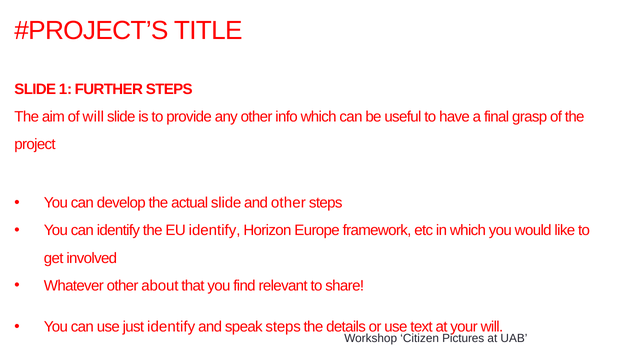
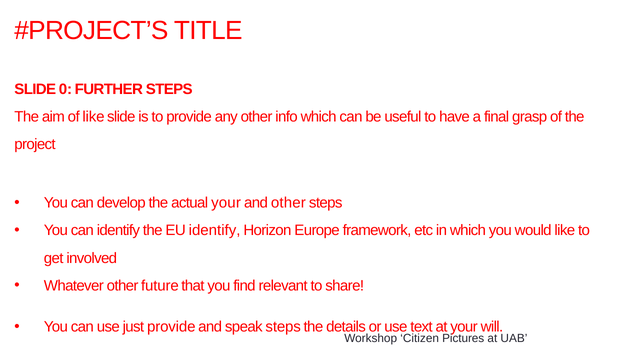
1: 1 -> 0
of will: will -> like
actual slide: slide -> your
about: about -> future
just identify: identify -> provide
